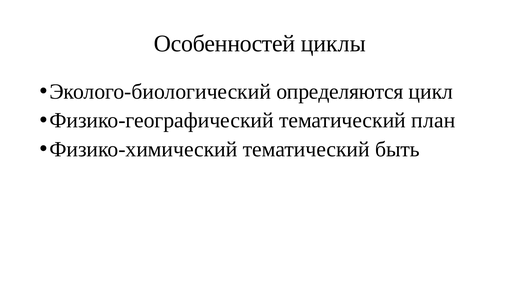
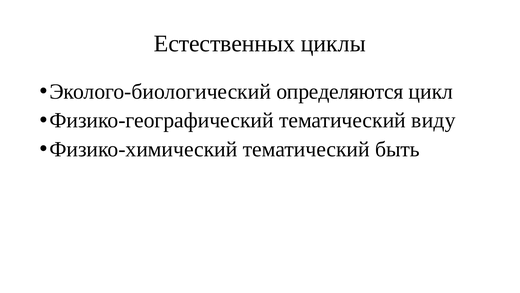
Особенностей: Особенностей -> Естественных
план: план -> виду
